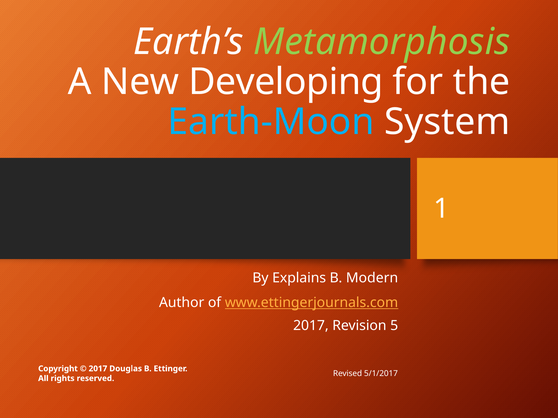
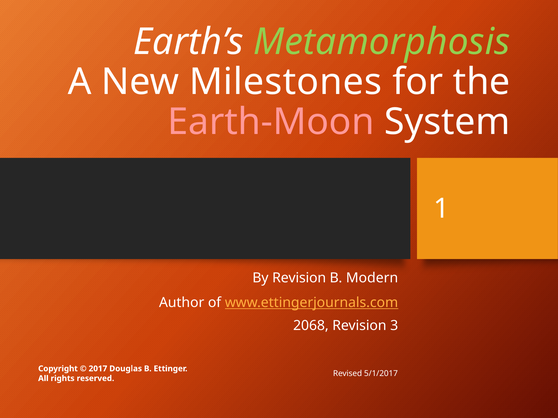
Developing: Developing -> Milestones
Earth-Moon colour: light blue -> pink
By Explains: Explains -> Revision
2017 at (311, 326): 2017 -> 2068
5: 5 -> 3
